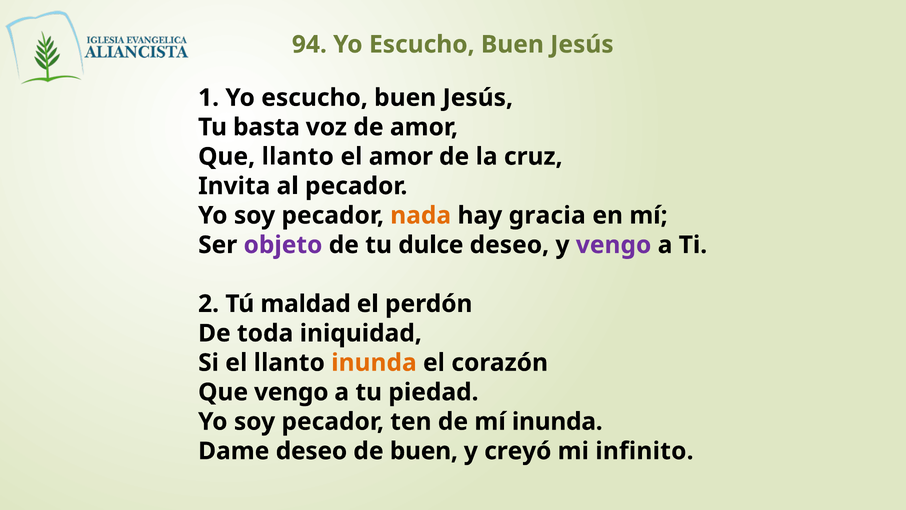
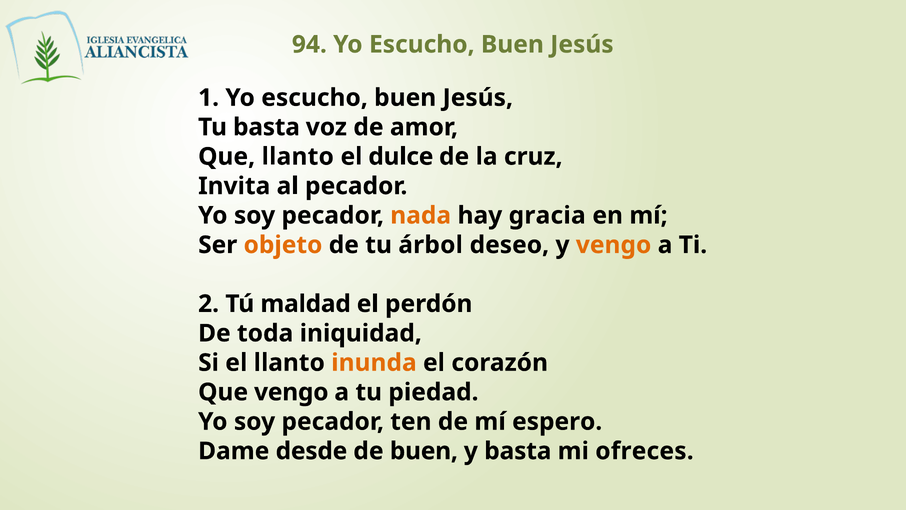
el amor: amor -> dulce
objeto colour: purple -> orange
dulce: dulce -> árbol
vengo at (614, 245) colour: purple -> orange
mí inunda: inunda -> espero
Dame deseo: deseo -> desde
y creyó: creyó -> basta
infinito: infinito -> ofreces
